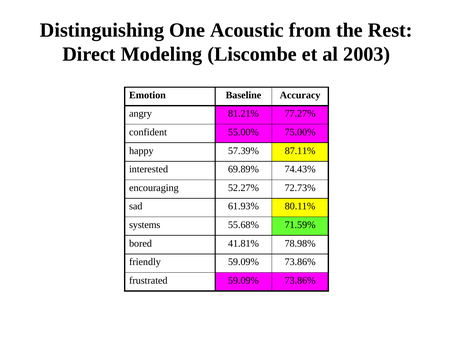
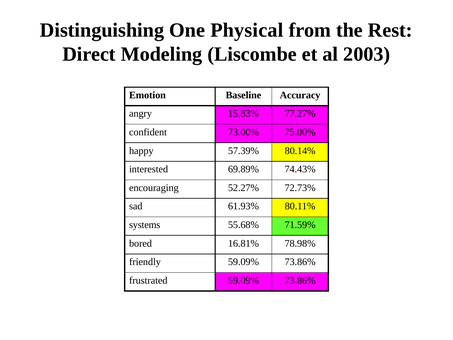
Acoustic: Acoustic -> Physical
81.21%: 81.21% -> 15.83%
55.00%: 55.00% -> 73.00%
87.11%: 87.11% -> 80.14%
41.81%: 41.81% -> 16.81%
